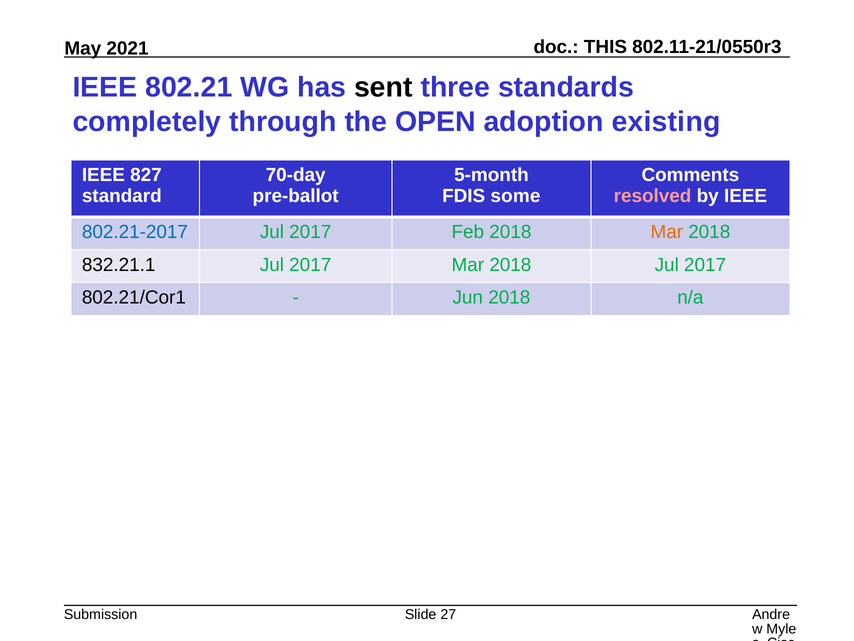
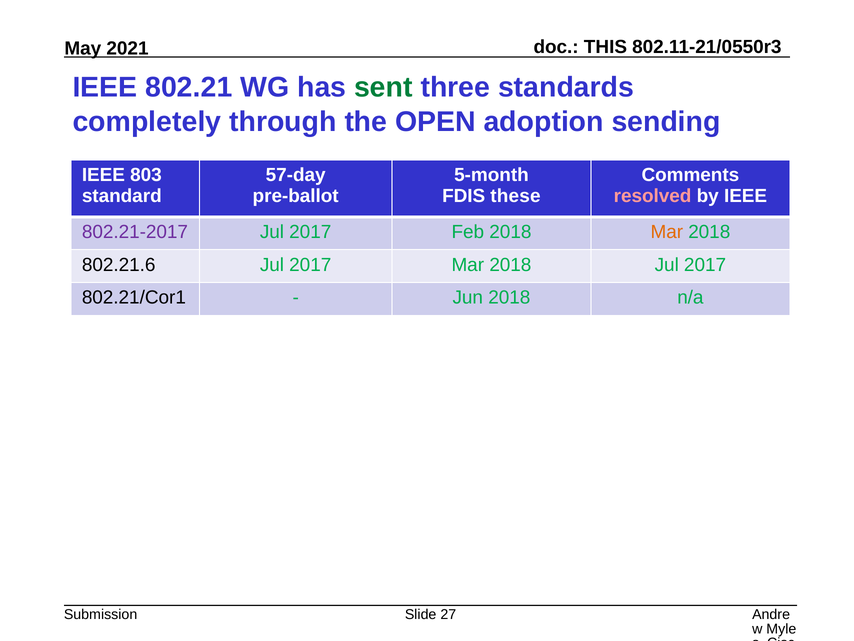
sent colour: black -> green
existing: existing -> sending
827: 827 -> 803
70-day: 70-day -> 57-day
some: some -> these
802.21-2017 colour: blue -> purple
832.21.1: 832.21.1 -> 802.21.6
